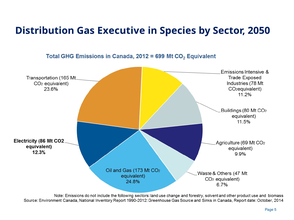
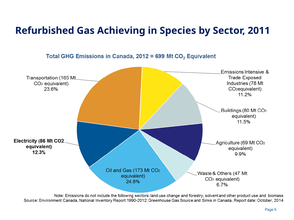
Distribution: Distribution -> Refurbished
Executive: Executive -> Achieving
2050: 2050 -> 2011
